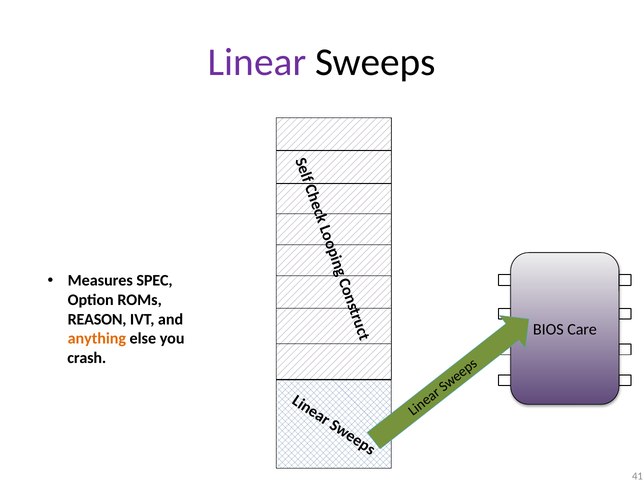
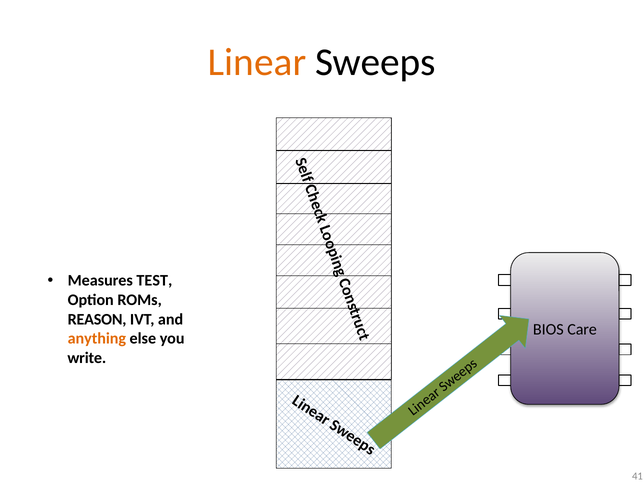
Linear colour: purple -> orange
SPEC: SPEC -> TEST
crash: crash -> write
